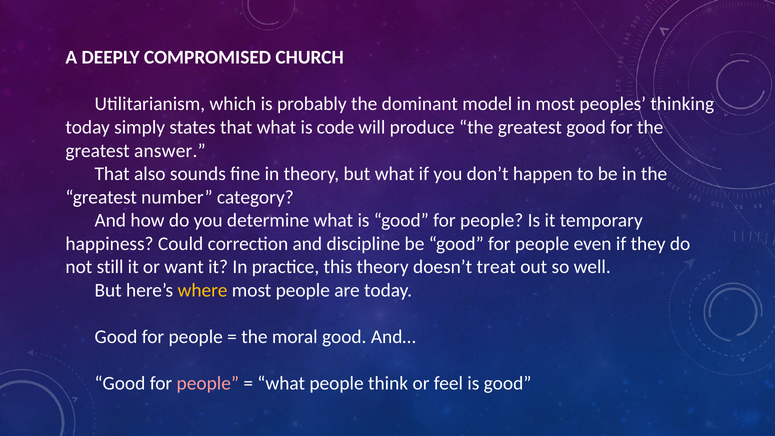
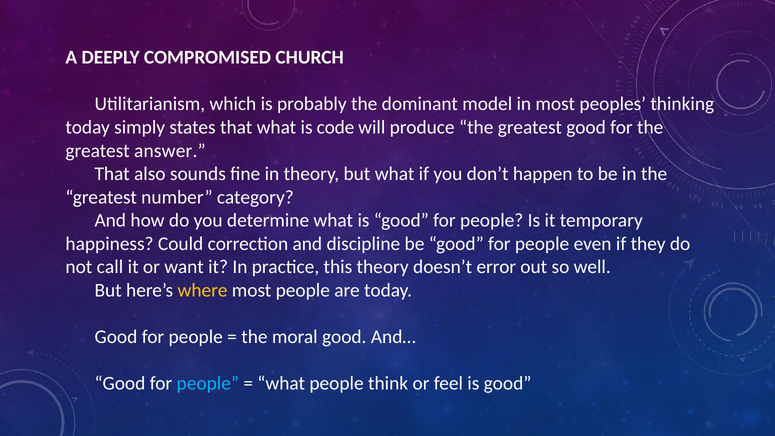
still: still -> call
treat: treat -> error
people at (208, 383) colour: pink -> light blue
